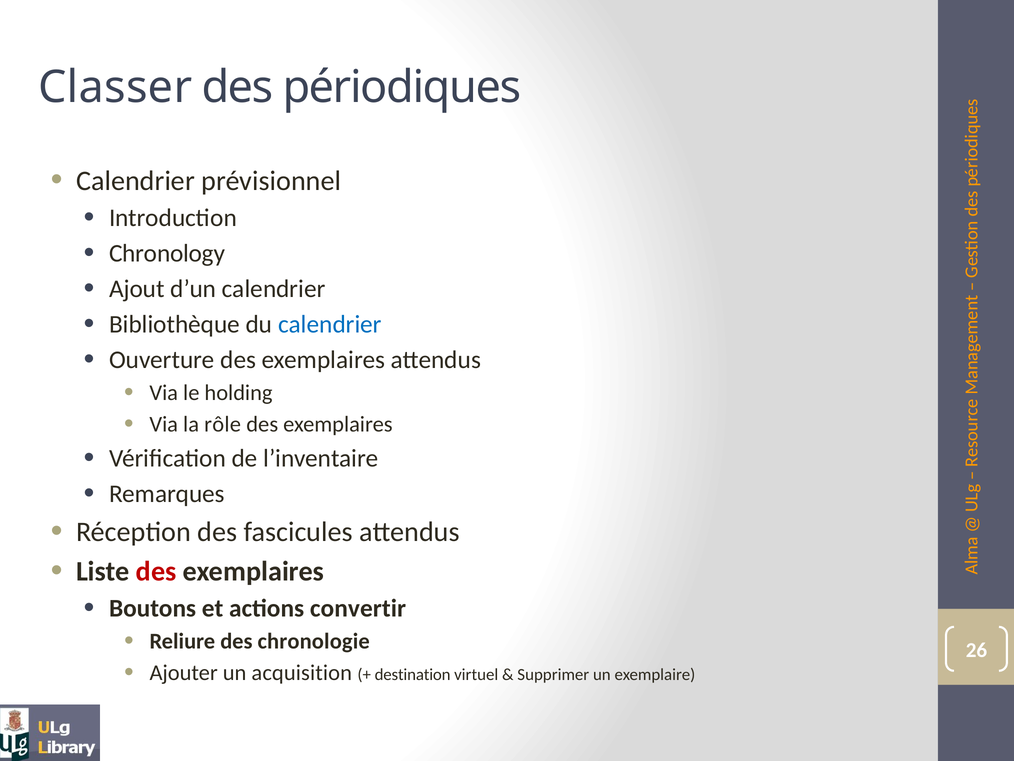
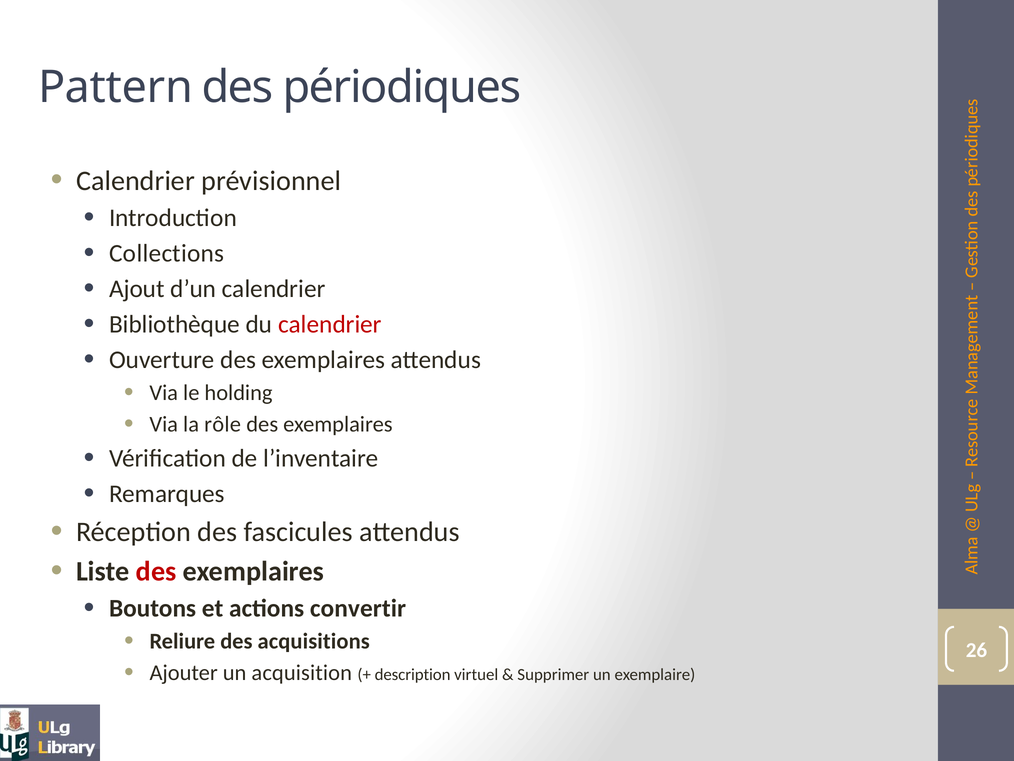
Classer: Classer -> Pattern
Chronology: Chronology -> Collections
calendrier at (330, 324) colour: blue -> red
chronologie: chronologie -> acquisitions
destination: destination -> description
